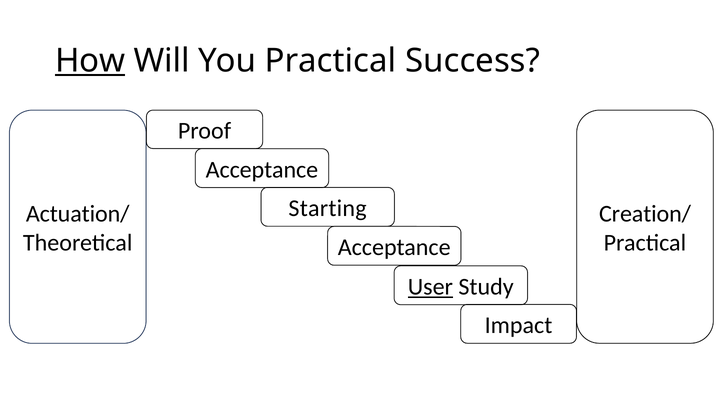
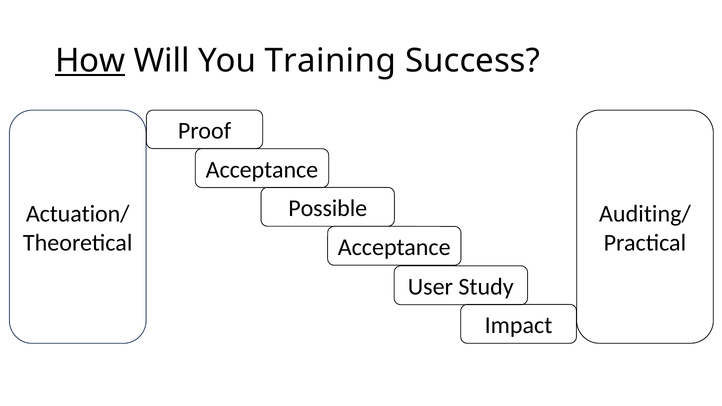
You Practical: Practical -> Training
Starting: Starting -> Possible
Creation/: Creation/ -> Auditing/
User underline: present -> none
